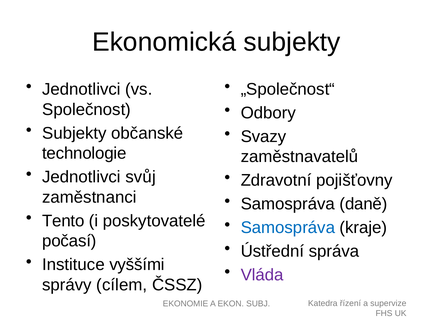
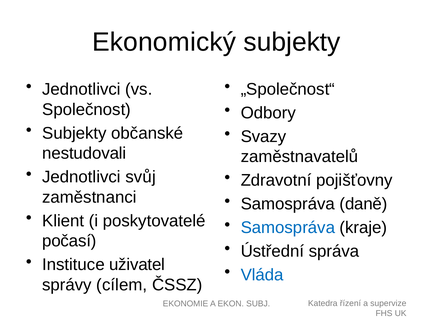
Ekonomická: Ekonomická -> Ekonomický
technologie: technologie -> nestudovali
Tento: Tento -> Klient
vyššími: vyššími -> uživatel
Vláda colour: purple -> blue
